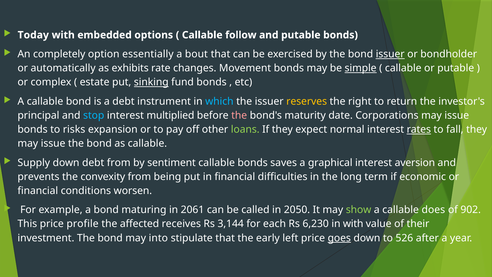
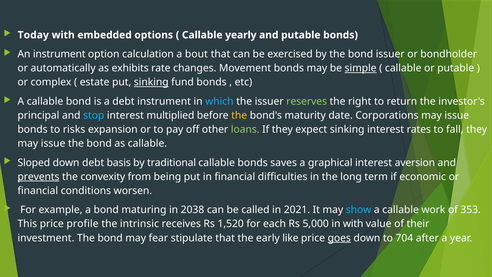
follow: follow -> yearly
An completely: completely -> instrument
essentially: essentially -> calculation
issuer at (390, 54) underline: present -> none
reserves colour: yellow -> light green
the at (239, 115) colour: pink -> yellow
expect normal: normal -> sinking
rates underline: present -> none
Supply: Supply -> Sloped
debt from: from -> basis
sentiment: sentiment -> traditional
prevents underline: none -> present
2061: 2061 -> 2038
2050: 2050 -> 2021
show colour: light green -> light blue
does: does -> work
902: 902 -> 353
affected: affected -> intrinsic
3,144: 3,144 -> 1,520
6,230: 6,230 -> 5,000
into: into -> fear
left: left -> like
526: 526 -> 704
